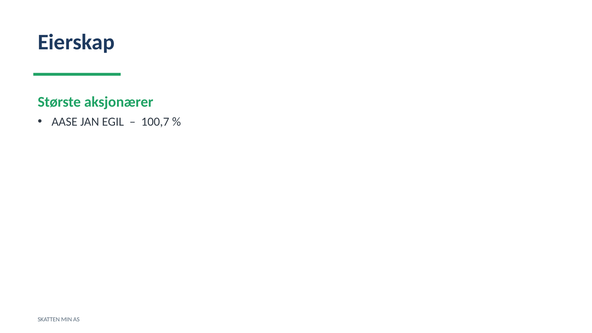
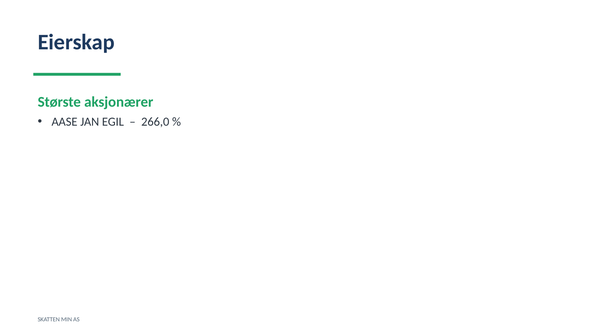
100,7: 100,7 -> 266,0
